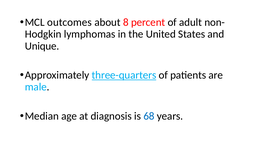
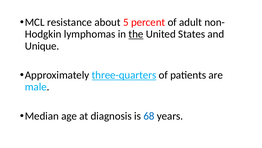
outcomes: outcomes -> resistance
8: 8 -> 5
the underline: none -> present
